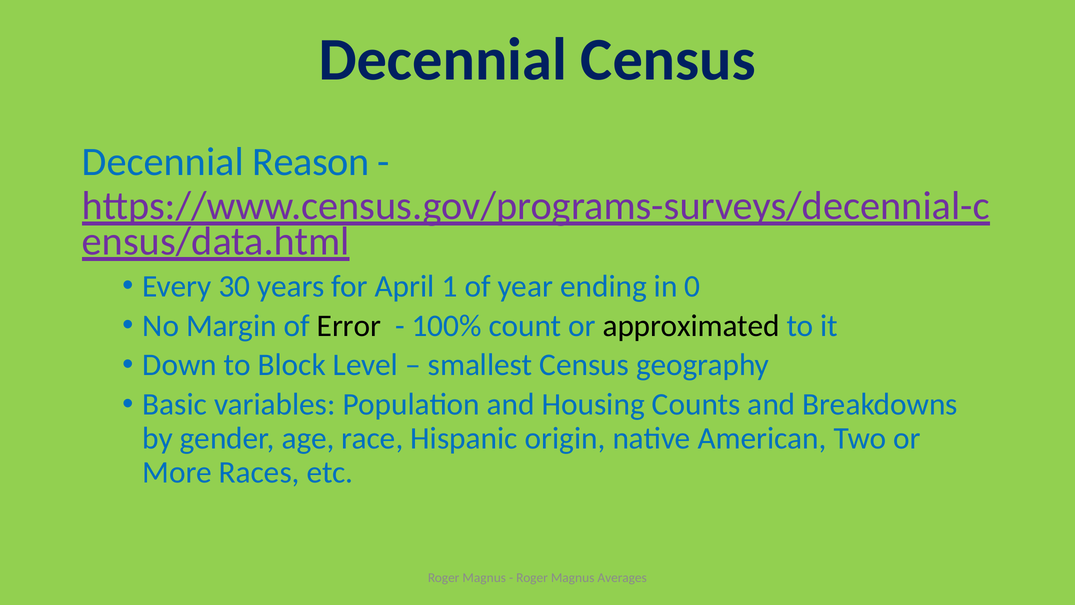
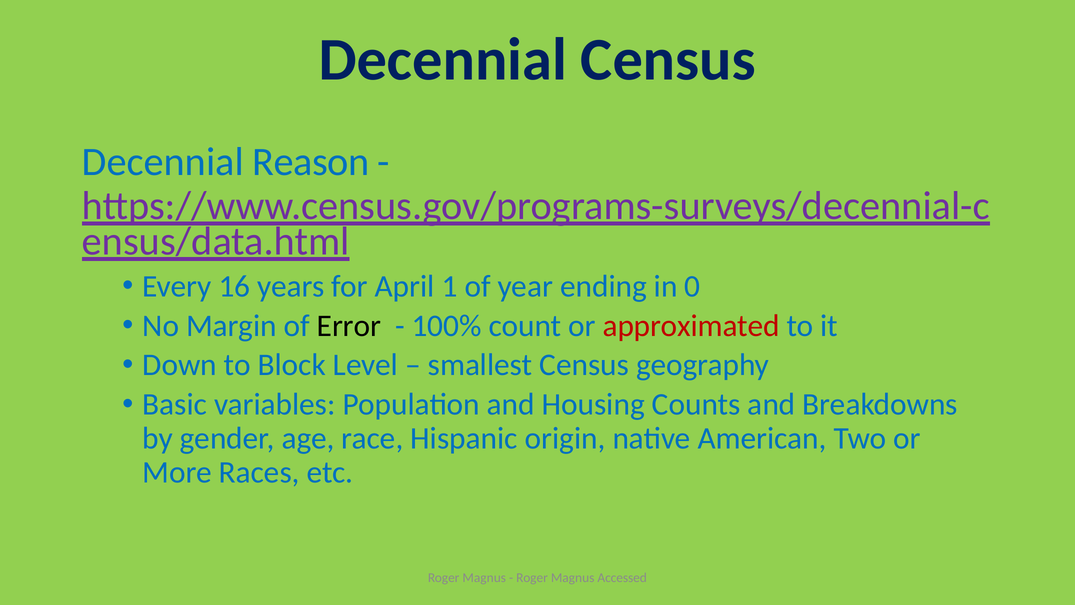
30: 30 -> 16
approximated colour: black -> red
Averages: Averages -> Accessed
